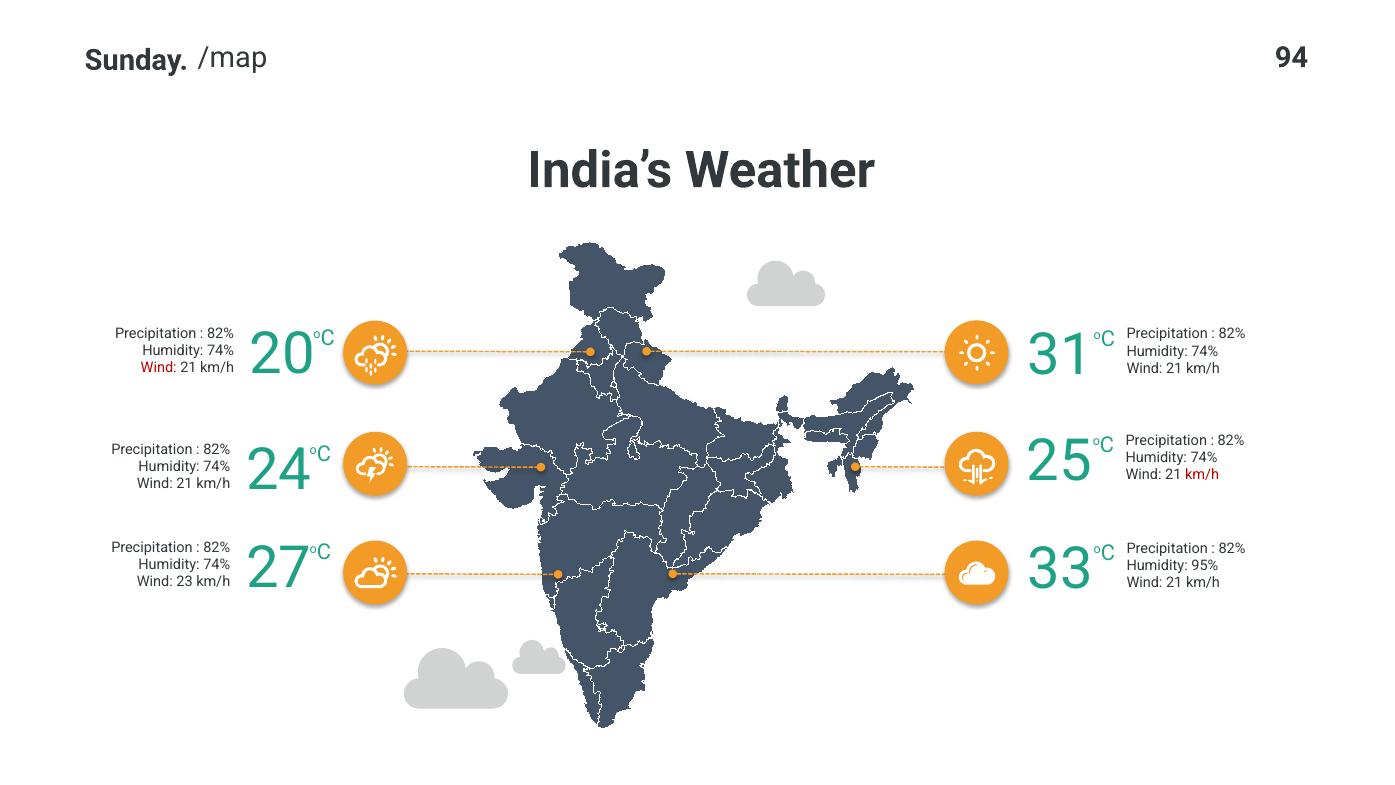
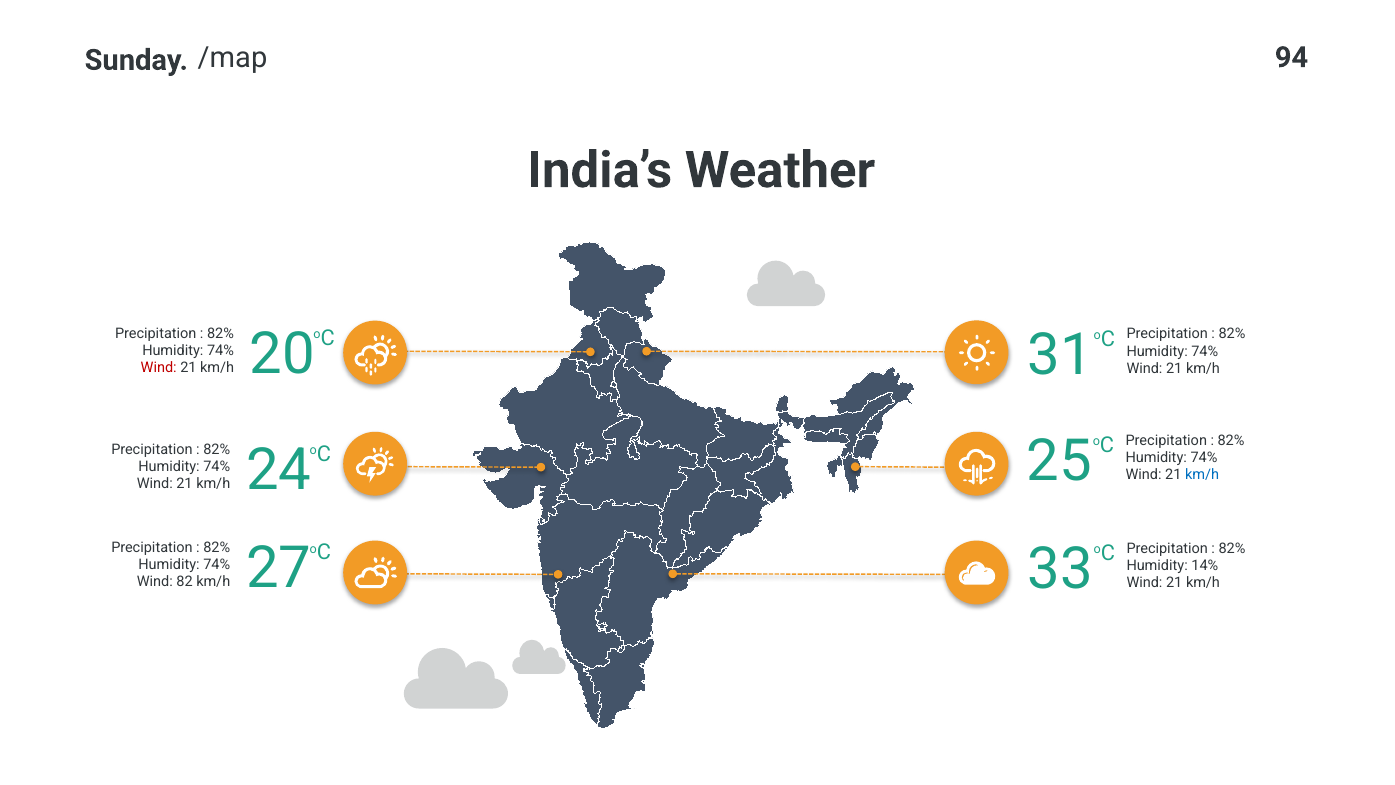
km/h at (1202, 475) colour: red -> blue
95%: 95% -> 14%
23: 23 -> 82
